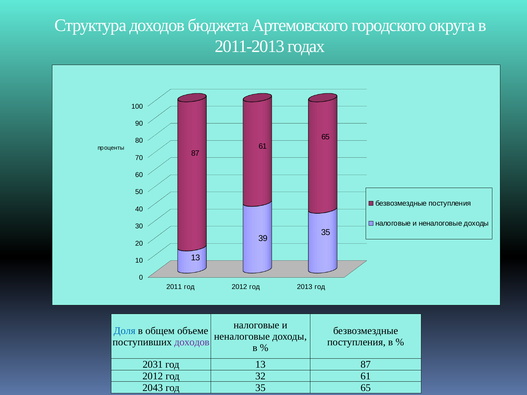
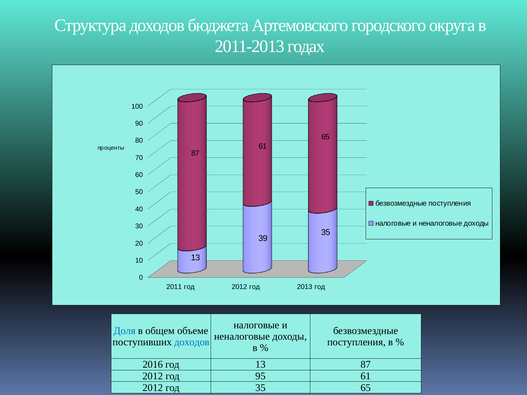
доходов at (192, 342) colour: purple -> blue
2031: 2031 -> 2016
32: 32 -> 95
2043 at (153, 388): 2043 -> 2012
